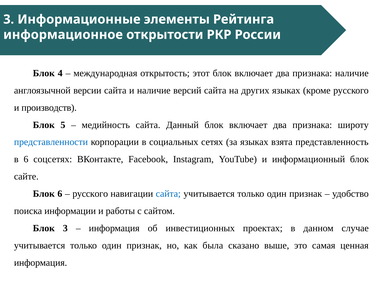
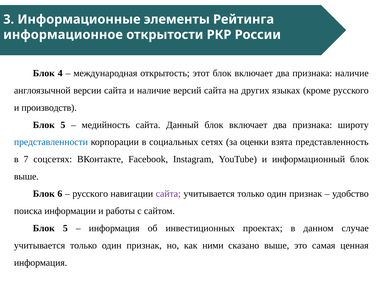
за языках: языках -> оценки
в 6: 6 -> 7
сайте at (26, 177): сайте -> выше
сайта at (168, 194) colour: blue -> purple
3 at (65, 228): 3 -> 5
была: была -> ними
